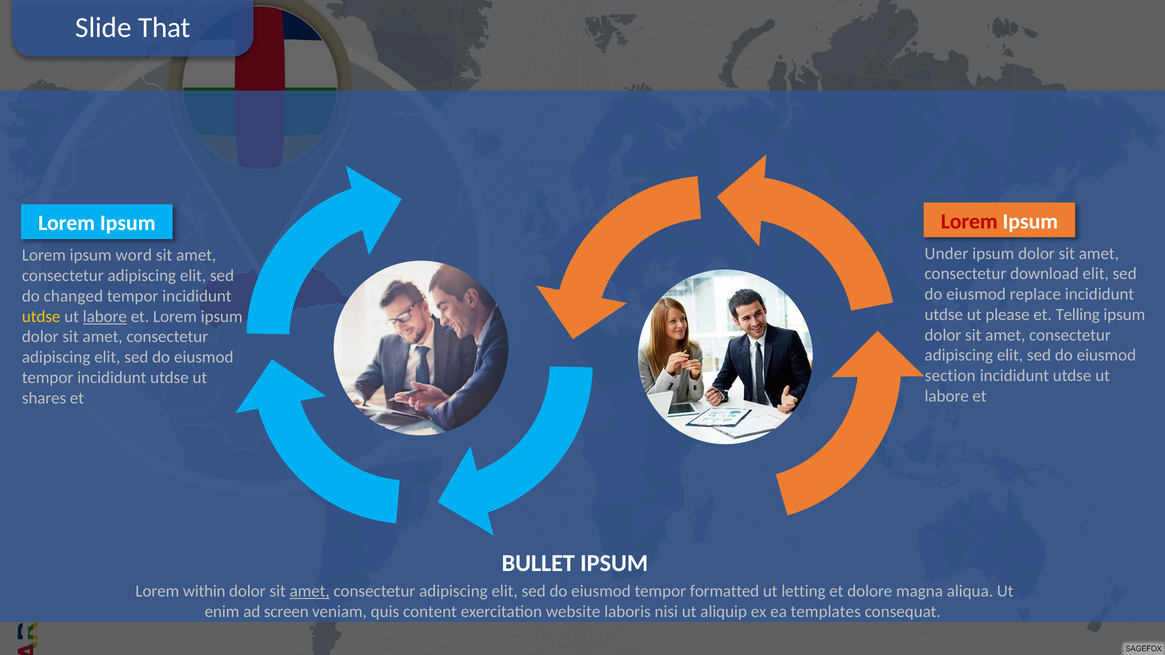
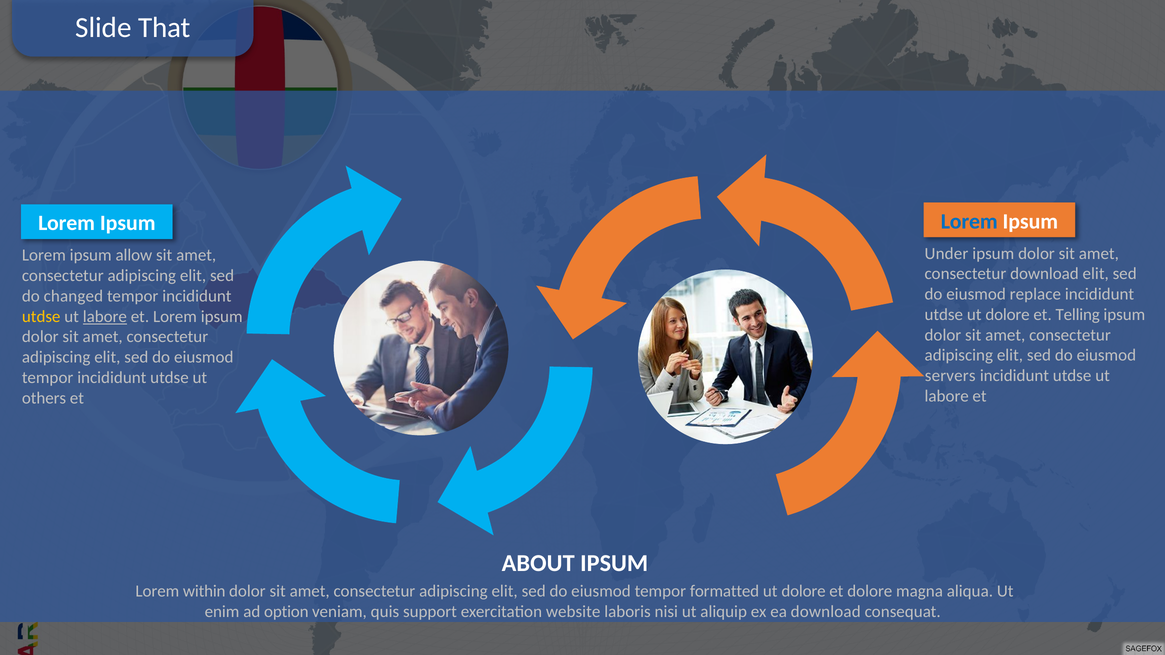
Lorem at (969, 221) colour: red -> blue
word: word -> allow
utdse ut please: please -> dolore
section: section -> servers
shares: shares -> others
BULLET: BULLET -> ABOUT
amet at (310, 591) underline: present -> none
letting at (803, 591): letting -> dolore
screen: screen -> option
content: content -> support
ea templates: templates -> download
